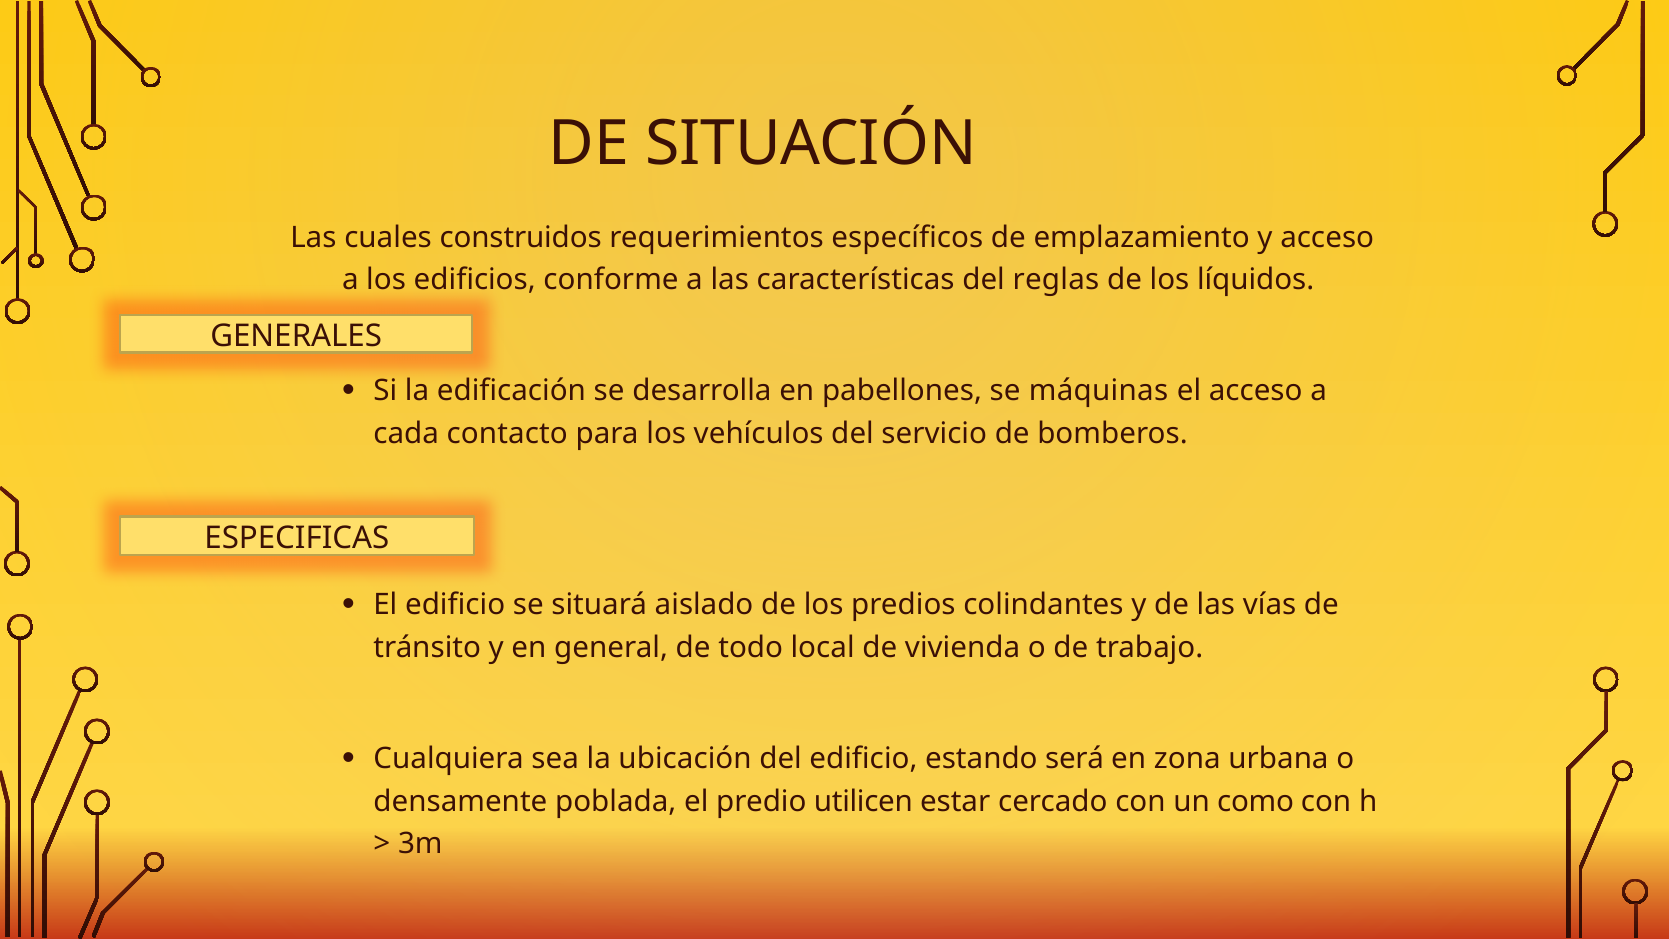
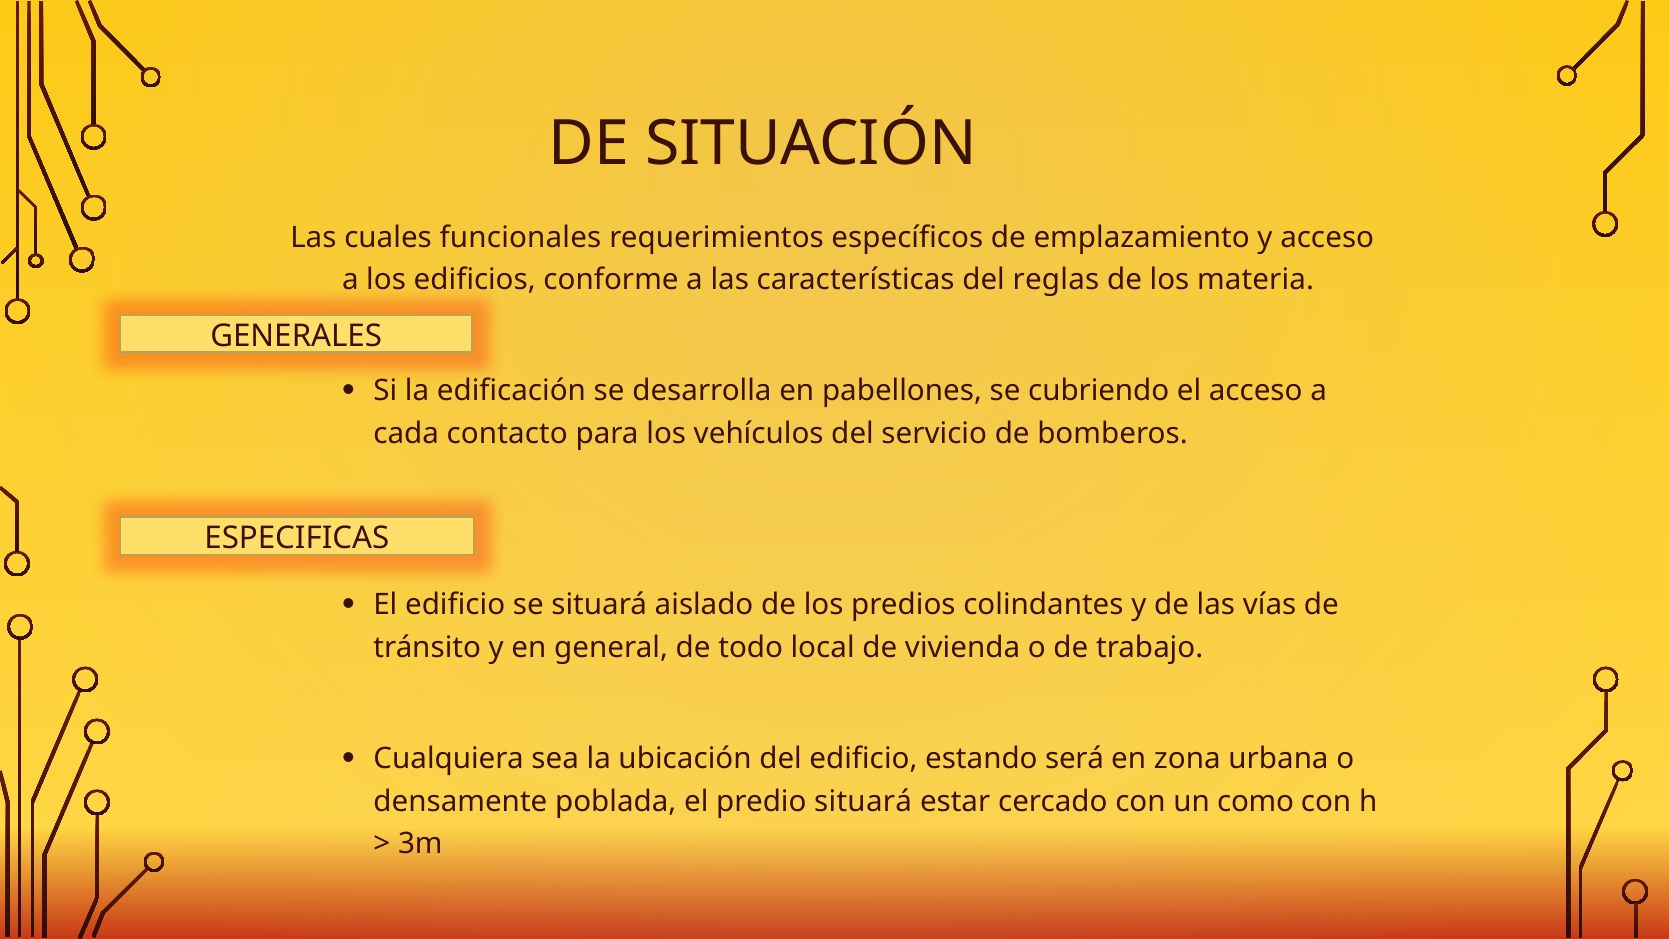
construidos: construidos -> funcionales
líquidos: líquidos -> materia
máquinas: máquinas -> cubriendo
predio utilicen: utilicen -> situará
